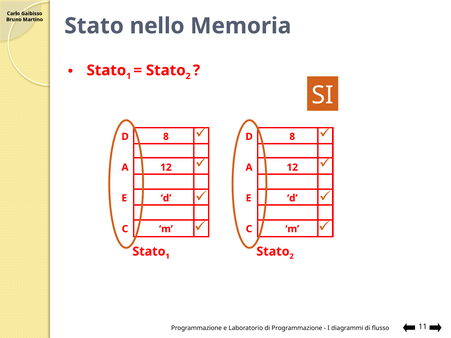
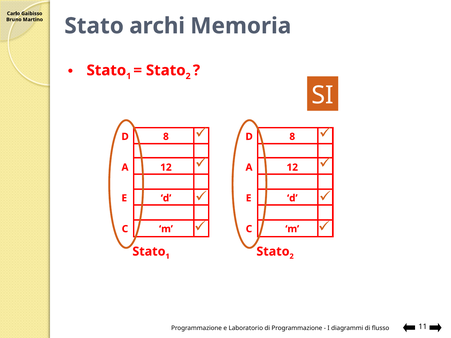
nello: nello -> archi
